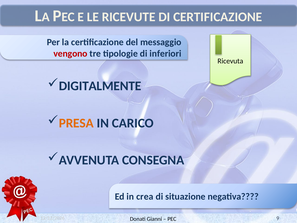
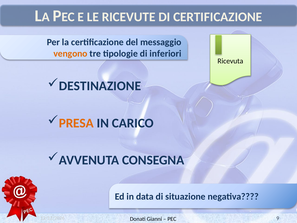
vengono colour: red -> orange
DIGITALMENTE: DIGITALMENTE -> DESTINAZIONE
crea: crea -> data
